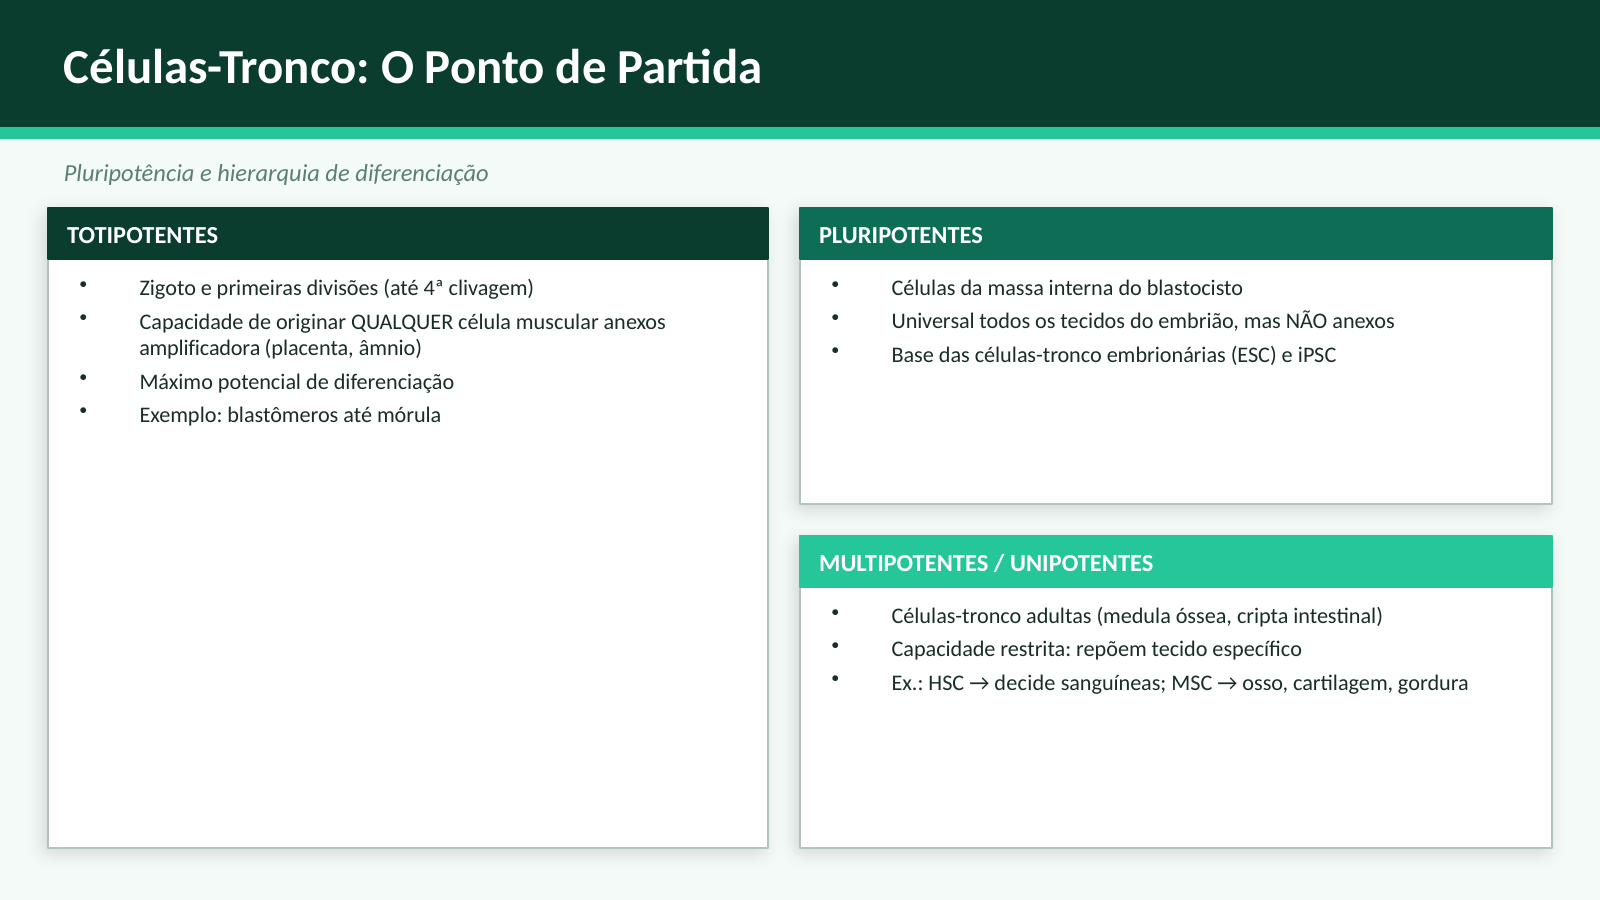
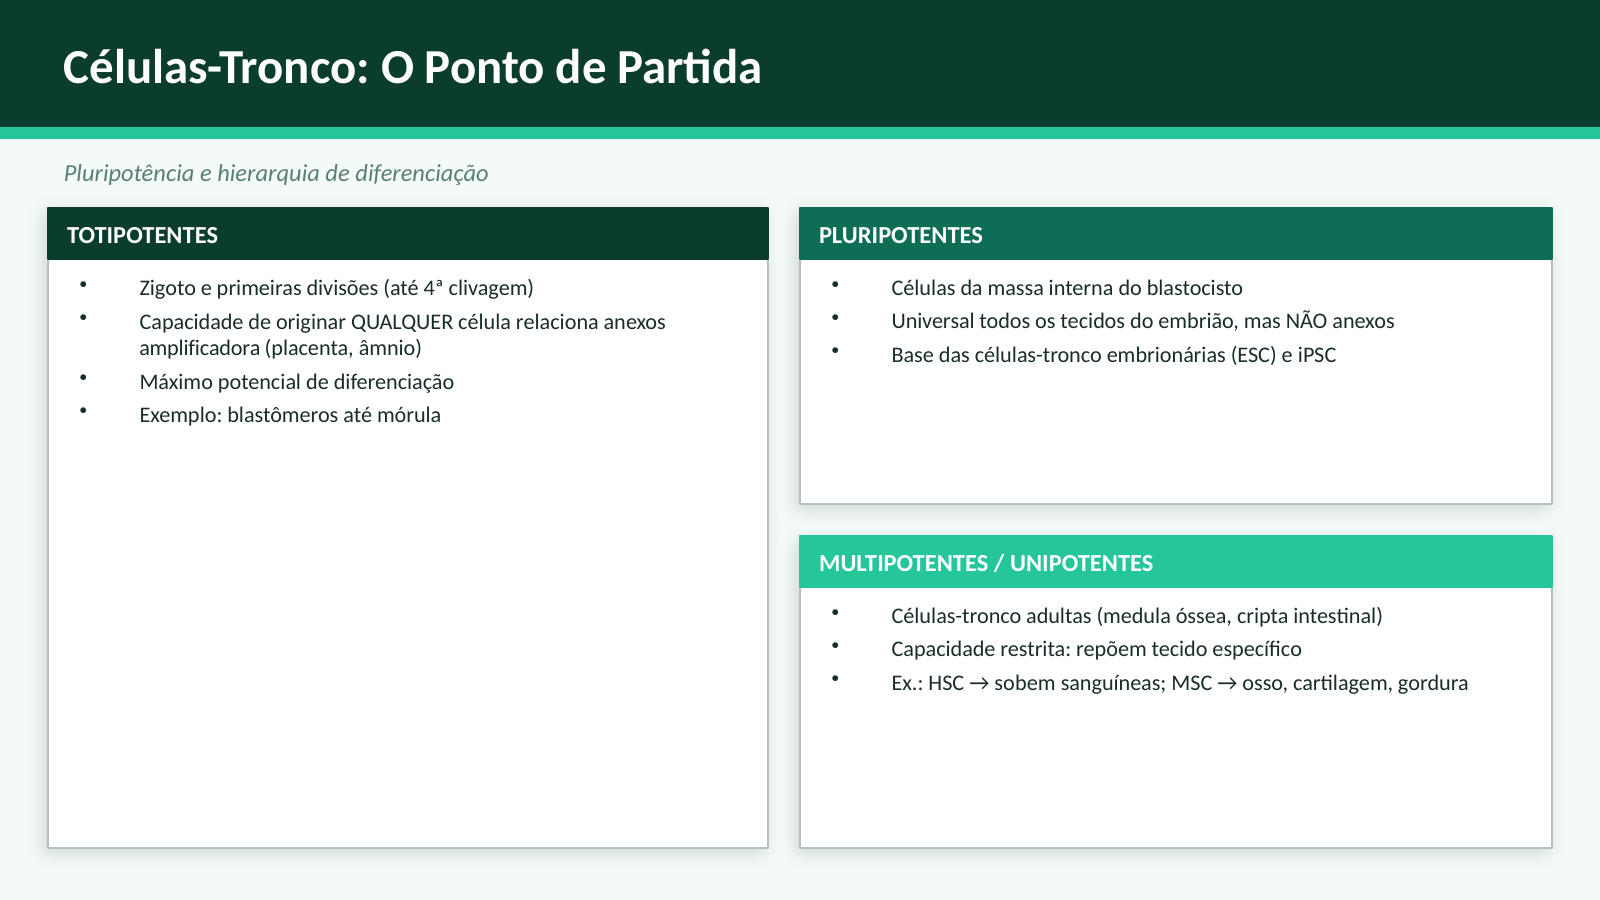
muscular: muscular -> relaciona
decide: decide -> sobem
